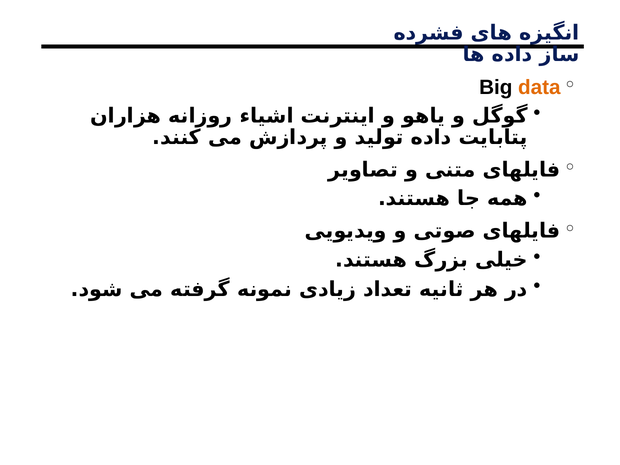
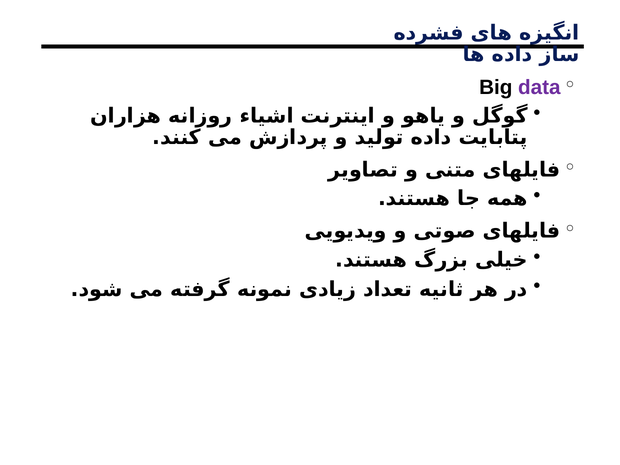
data colour: orange -> purple
